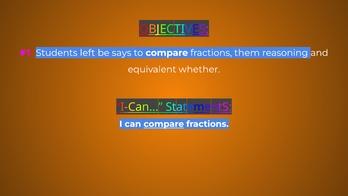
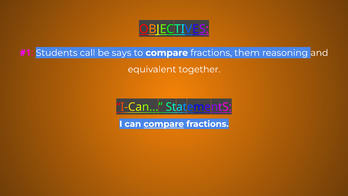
left: left -> call
whether: whether -> together
